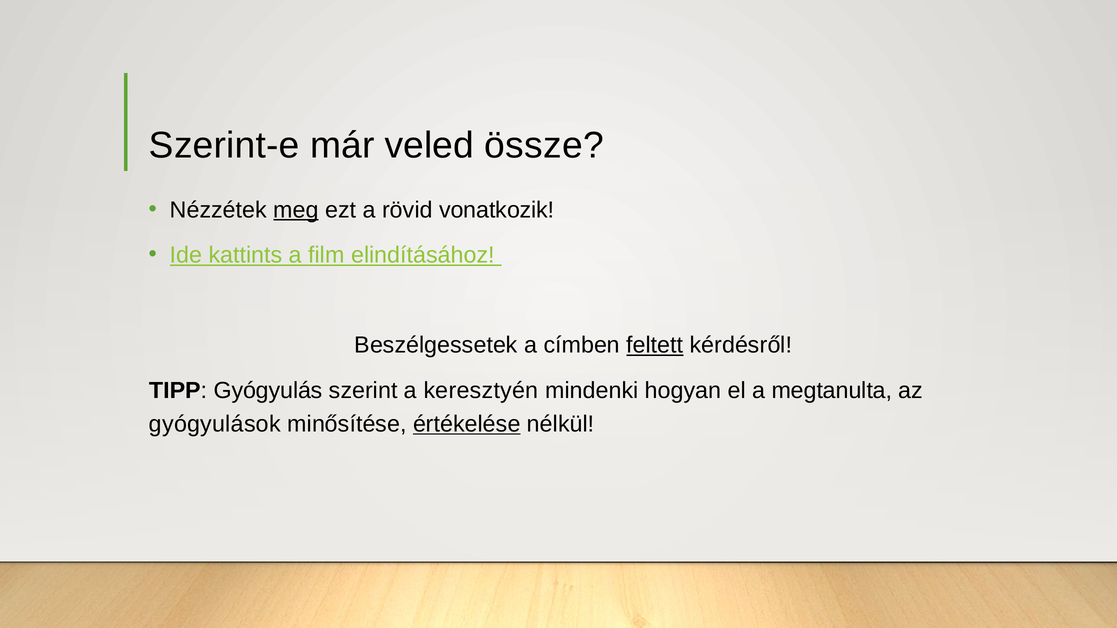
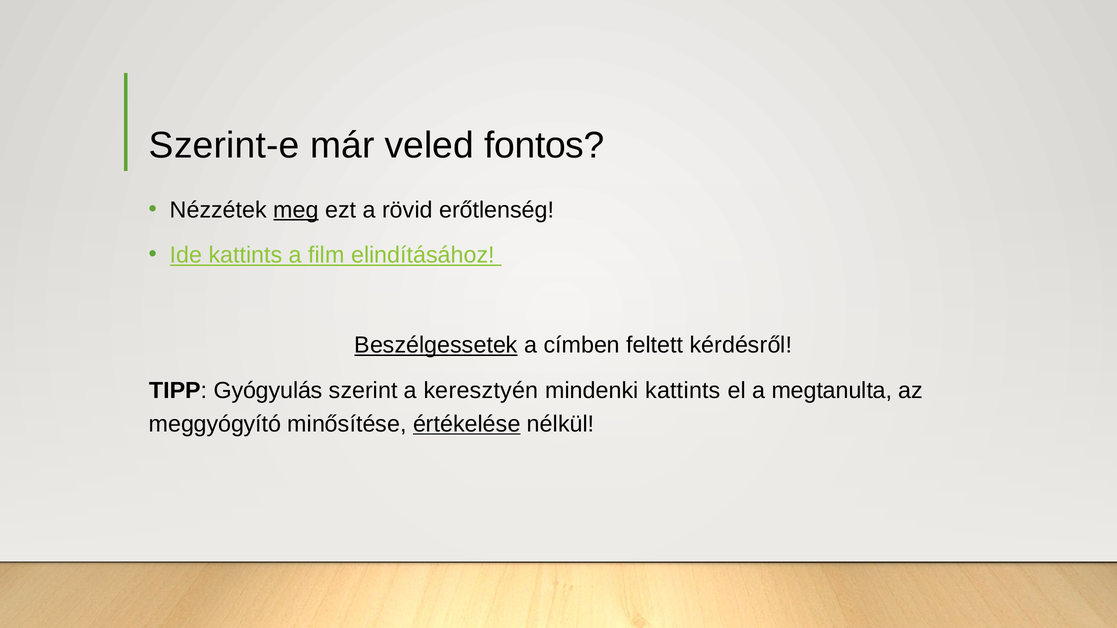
össze: össze -> fontos
vonatkozik: vonatkozik -> erőtlenség
Beszélgessetek underline: none -> present
feltett underline: present -> none
mindenki hogyan: hogyan -> kattints
gyógyulások: gyógyulások -> meggyógyító
